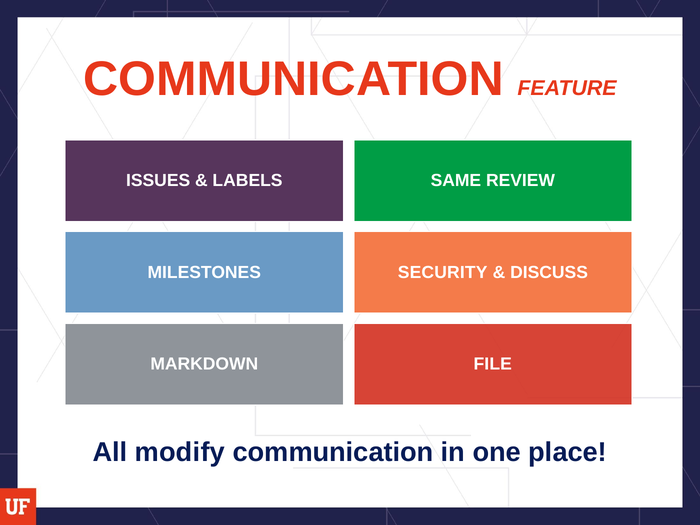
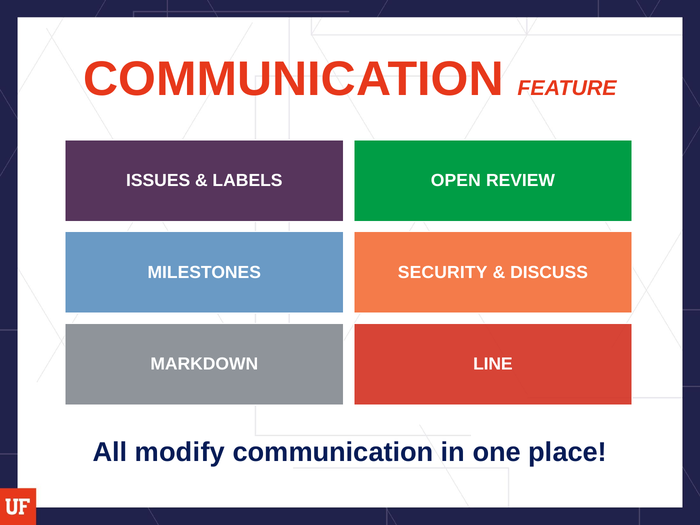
SAME: SAME -> OPEN
FILE: FILE -> LINE
